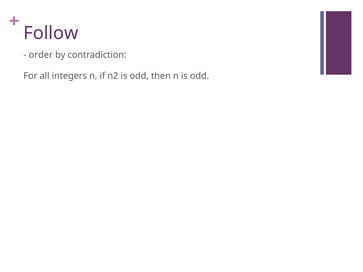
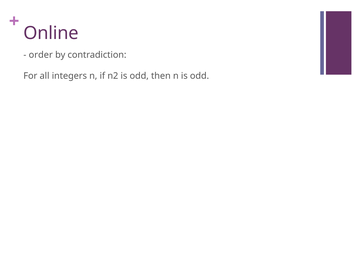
Follow: Follow -> Online
